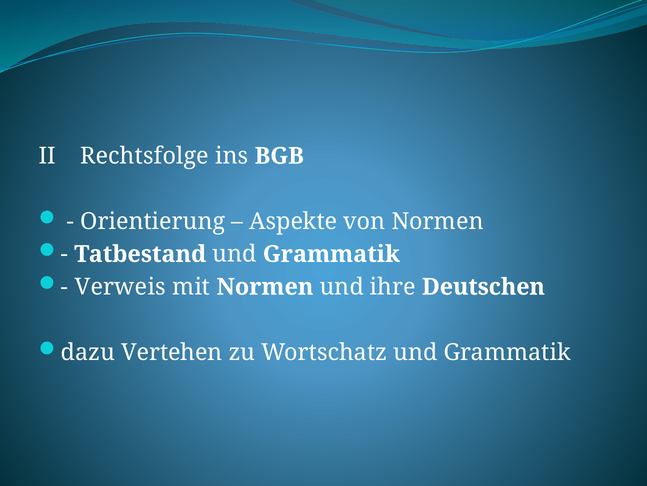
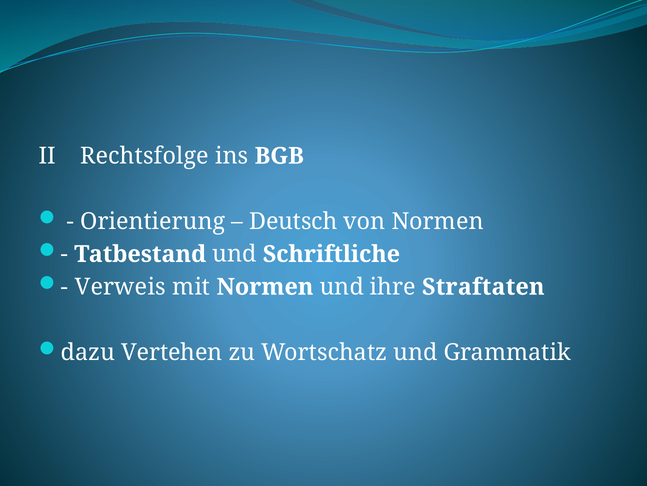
Aspekte: Aspekte -> Deutsch
Tatbestand und Grammatik: Grammatik -> Schriftliche
Deutschen: Deutschen -> Straftaten
